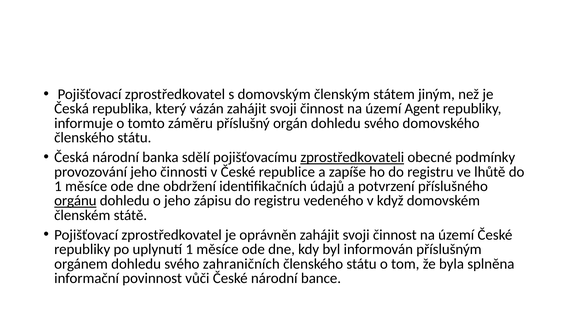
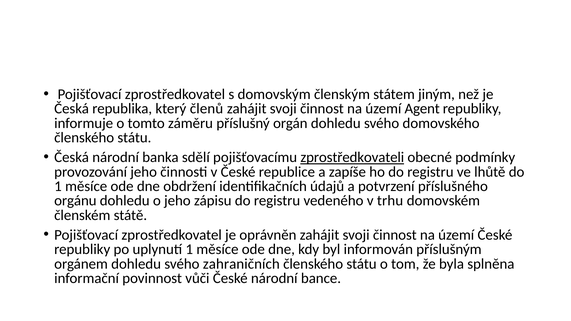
vázán: vázán -> členů
orgánu underline: present -> none
když: když -> trhu
